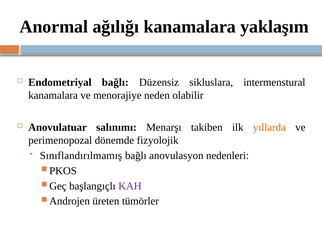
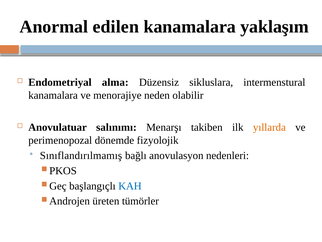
ağılığı: ağılığı -> edilen
Endometriyal bağlı: bağlı -> alma
KAH colour: purple -> blue
